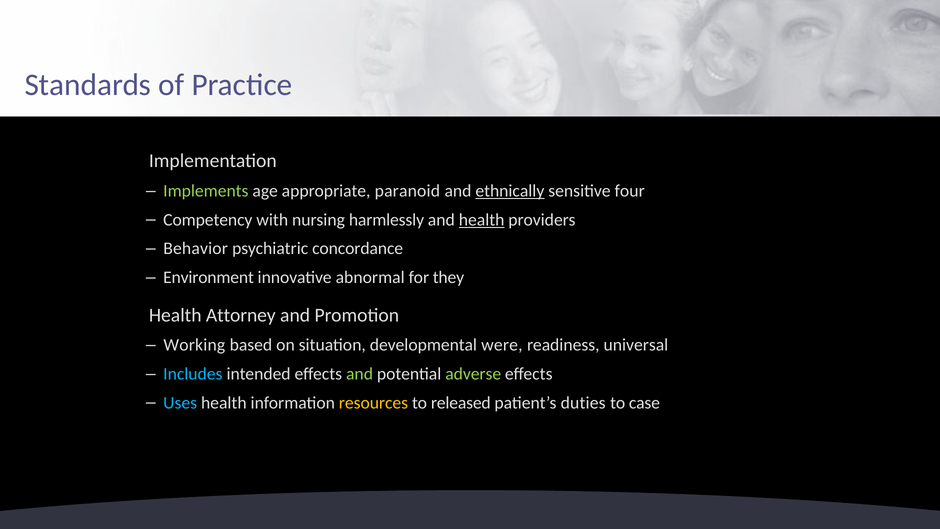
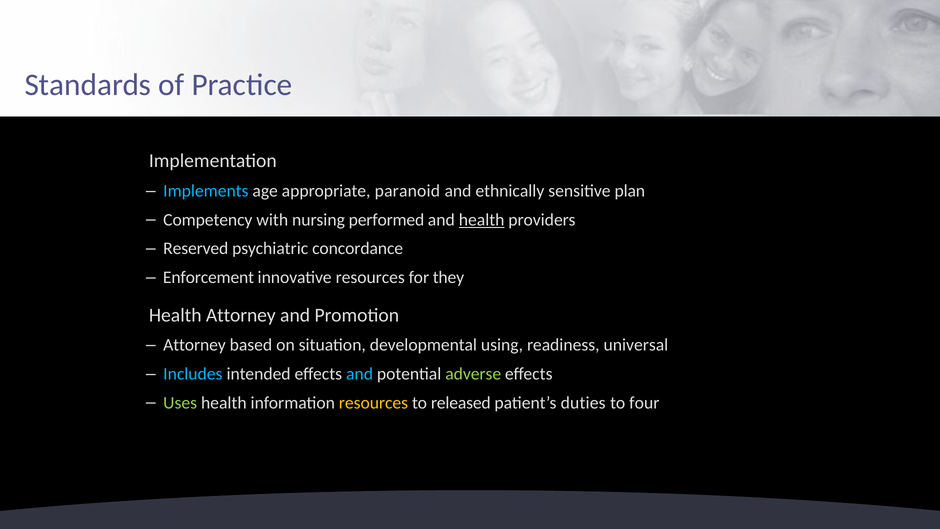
Implements colour: light green -> light blue
ethnically underline: present -> none
four: four -> plan
harmlessly: harmlessly -> performed
Behavior: Behavior -> Reserved
Environment: Environment -> Enforcement
innovative abnormal: abnormal -> resources
Working at (194, 345): Working -> Attorney
were: were -> using
and at (360, 374) colour: light green -> light blue
Uses colour: light blue -> light green
case: case -> four
